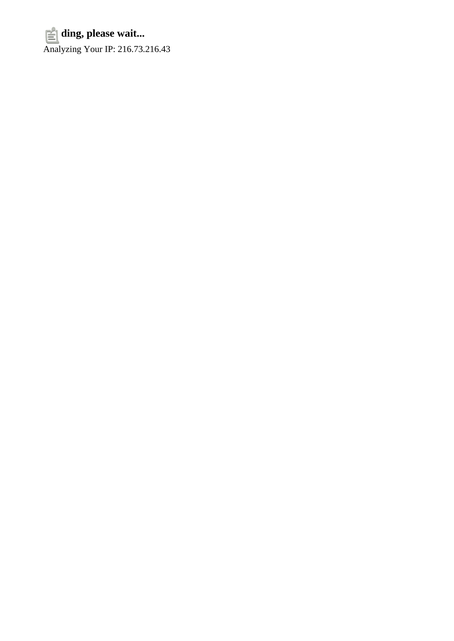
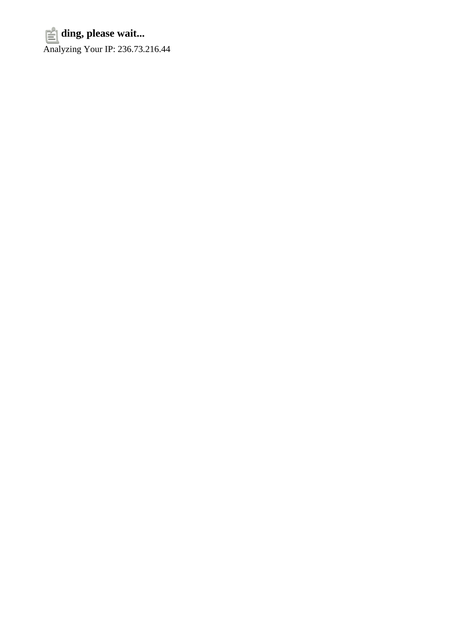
216.73.216.43: 216.73.216.43 -> 236.73.216.44
